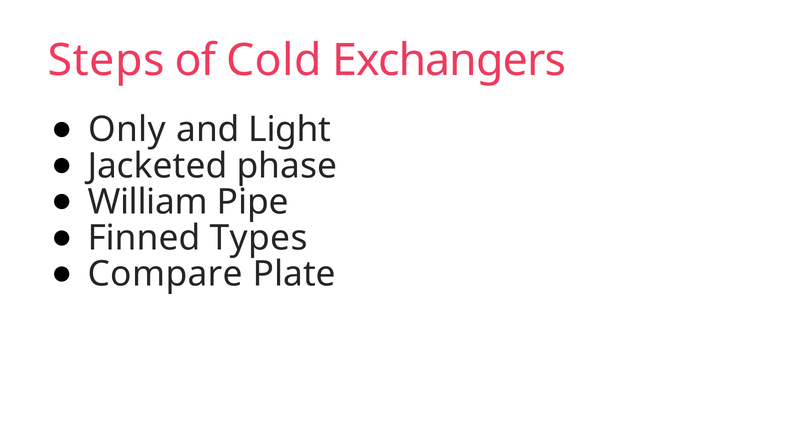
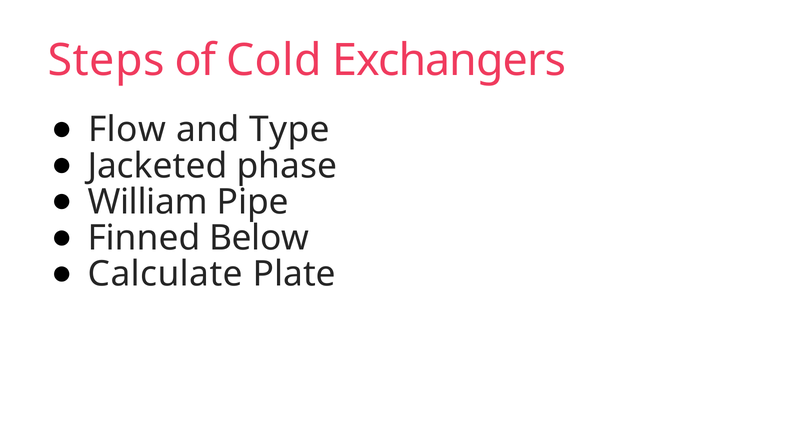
Only: Only -> Flow
Light: Light -> Type
Types: Types -> Below
Compare: Compare -> Calculate
